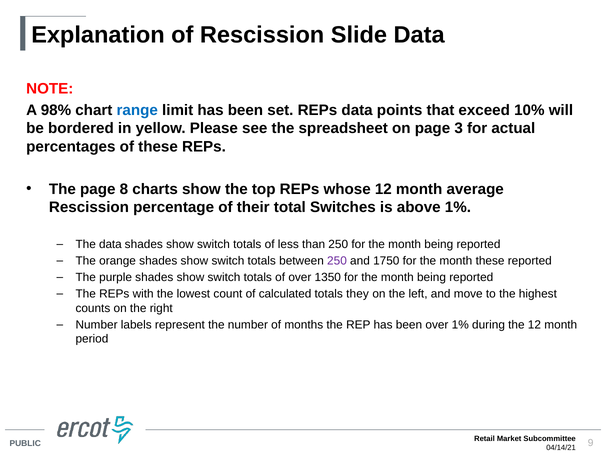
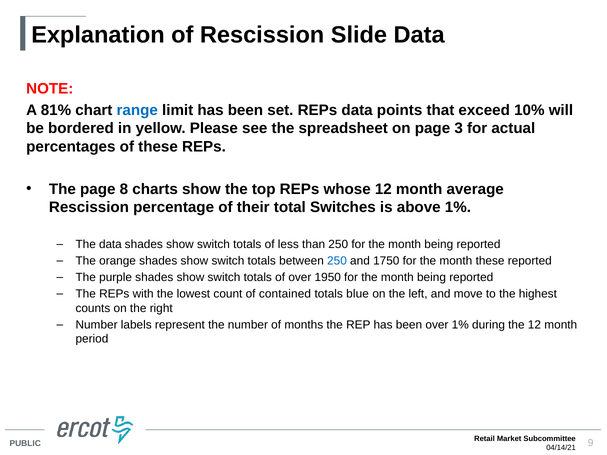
98%: 98% -> 81%
250 at (337, 261) colour: purple -> blue
1350: 1350 -> 1950
calculated: calculated -> contained
they: they -> blue
